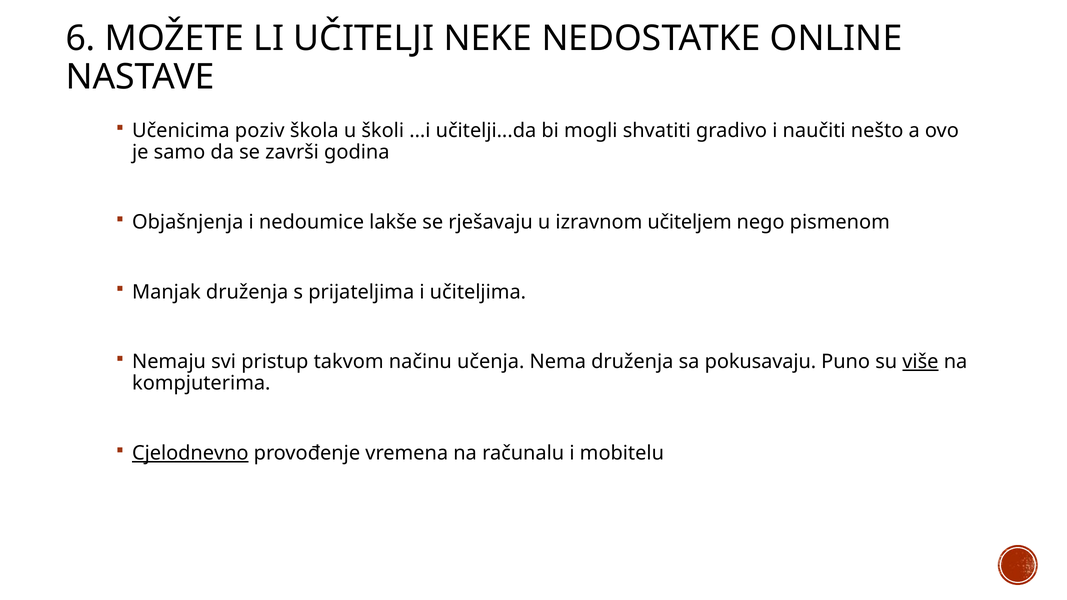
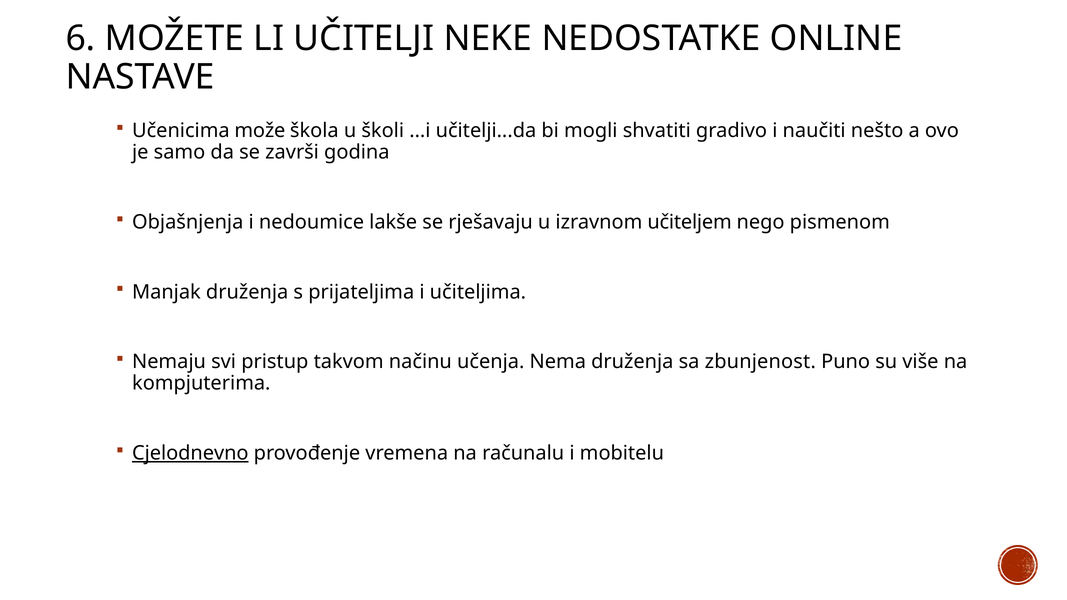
poziv: poziv -> može
pokusavaju: pokusavaju -> zbunjenost
više underline: present -> none
